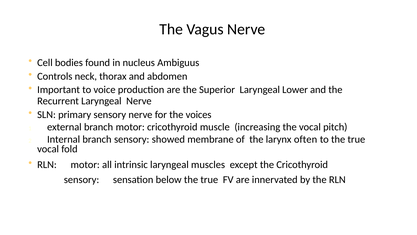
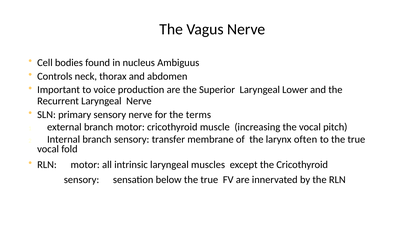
voices: voices -> terms
showed: showed -> transfer
